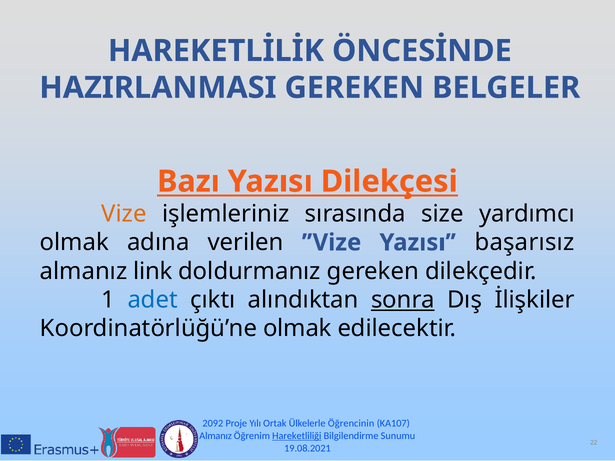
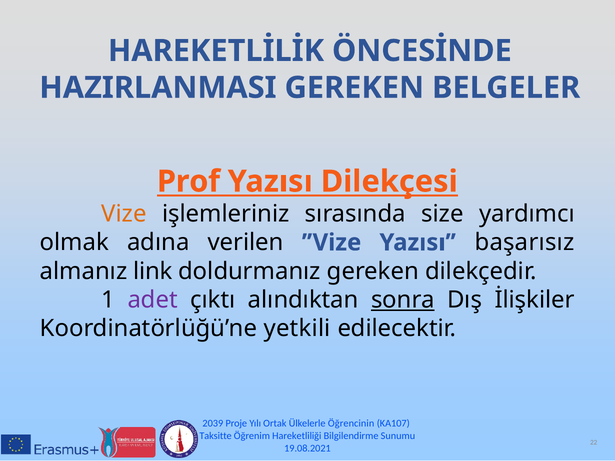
Bazı: Bazı -> Prof
adet colour: blue -> purple
Koordinatörlüğü’ne olmak: olmak -> yetkili
2092: 2092 -> 2039
Almanız at (216, 436): Almanız -> Taksitte
Hareketliliği underline: present -> none
